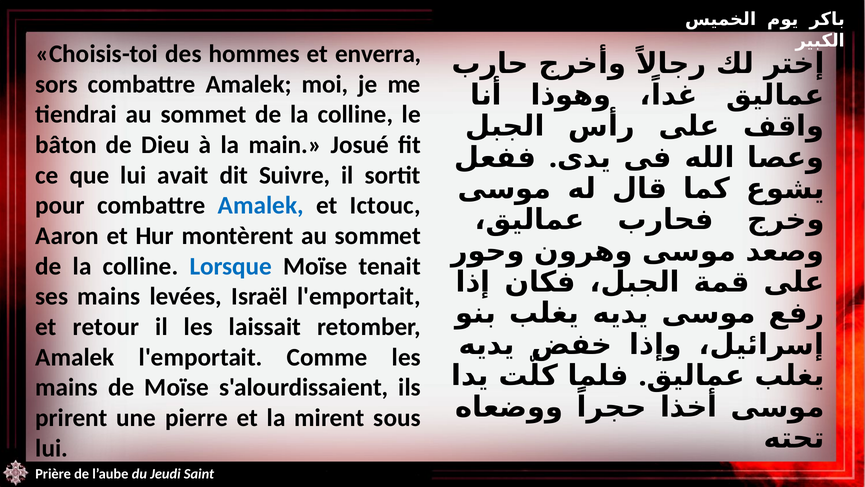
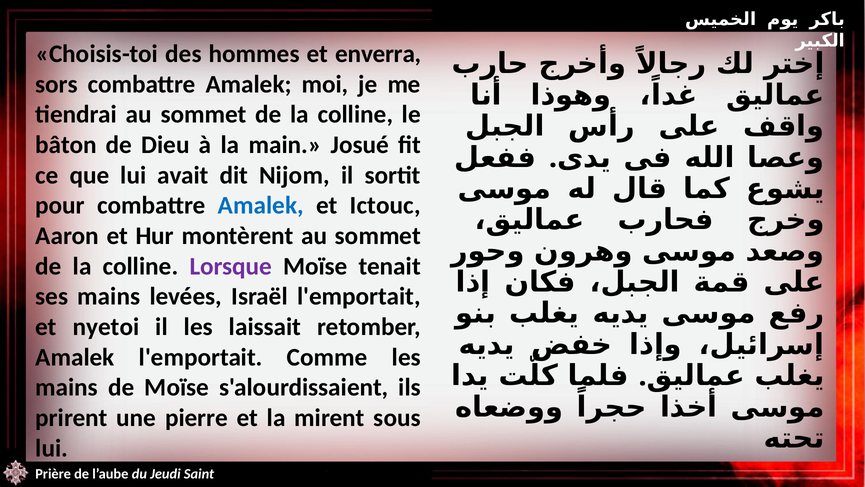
Suivre: Suivre -> Nijom
Lorsque colour: blue -> purple
retour: retour -> nyetoi
